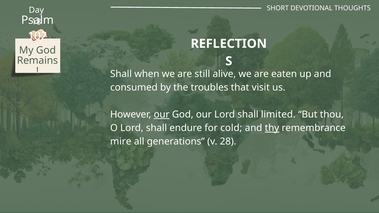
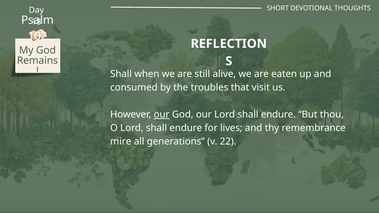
our Lord shall limited: limited -> endure
cold: cold -> lives
thy underline: present -> none
28: 28 -> 22
